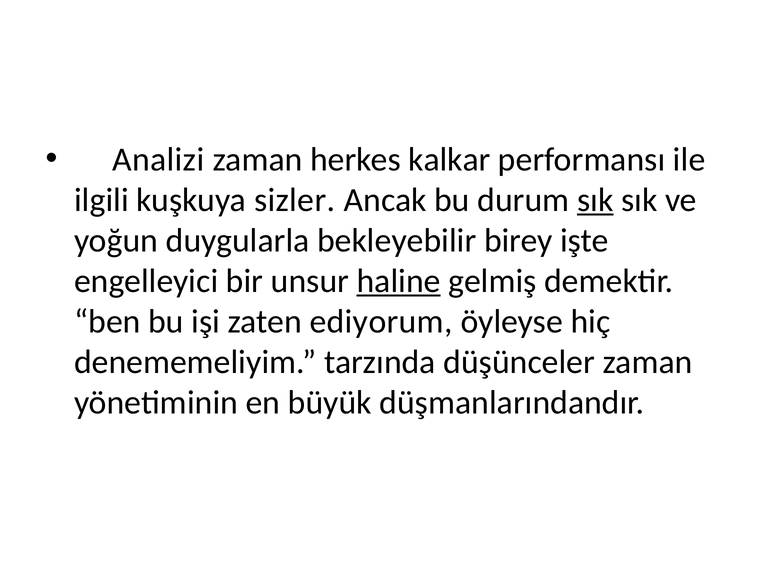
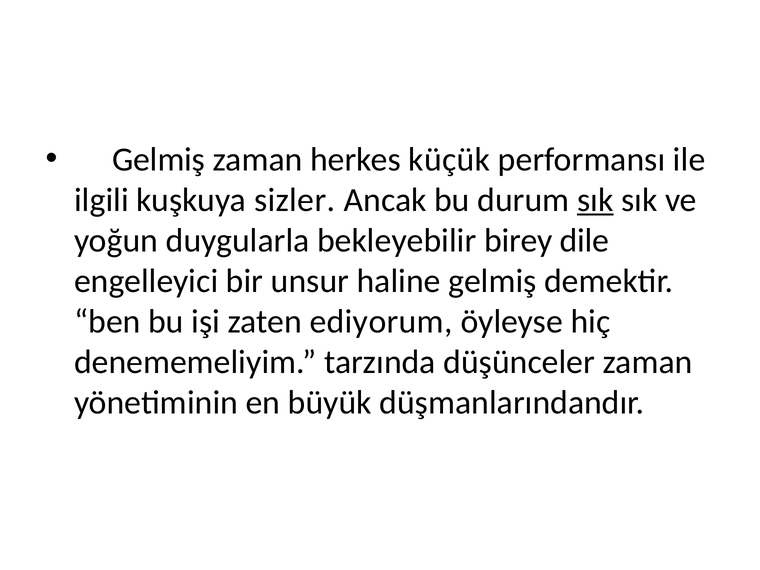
Analizi at (158, 159): Analizi -> Gelmiş
kalkar: kalkar -> küçük
işte: işte -> dile
haline underline: present -> none
